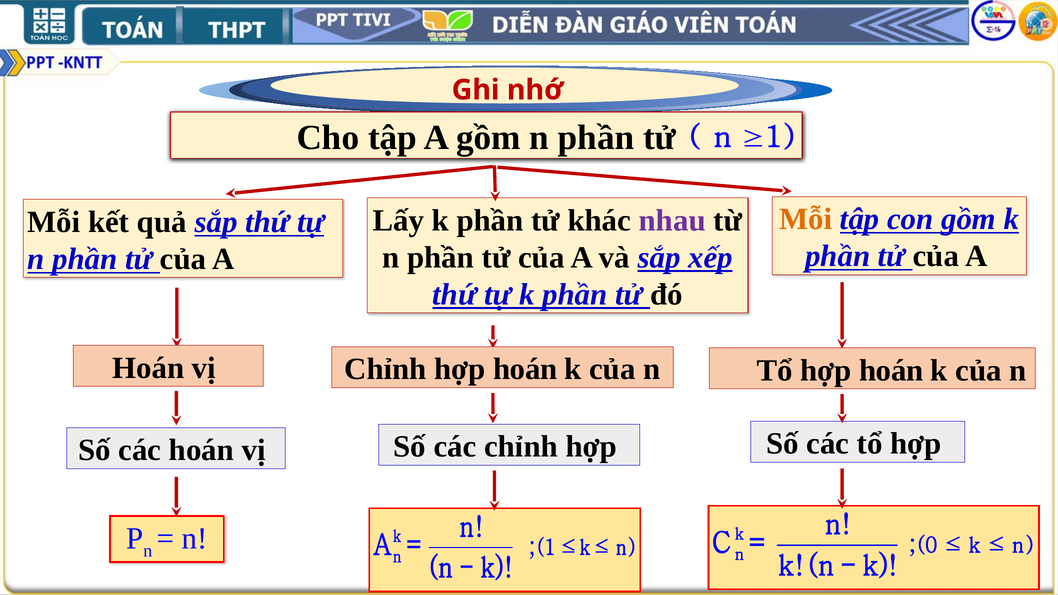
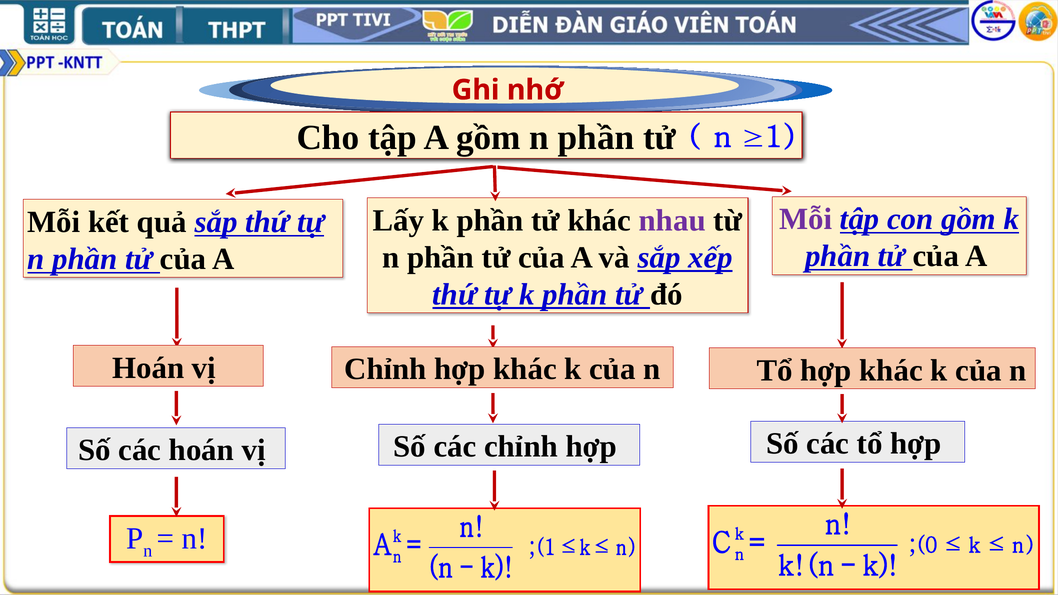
Mỗi at (806, 219) colour: orange -> purple
Chỉnh hợp hoán: hoán -> khác
Tổ hợp hoán: hoán -> khác
